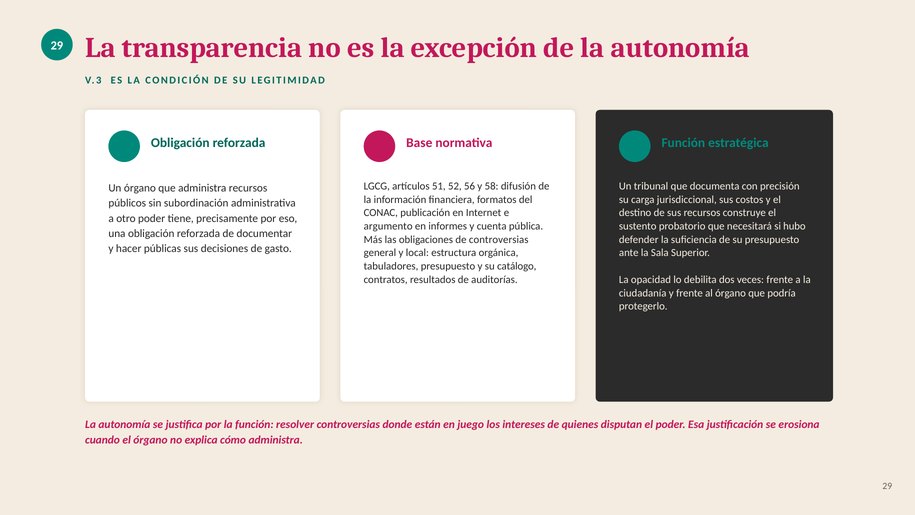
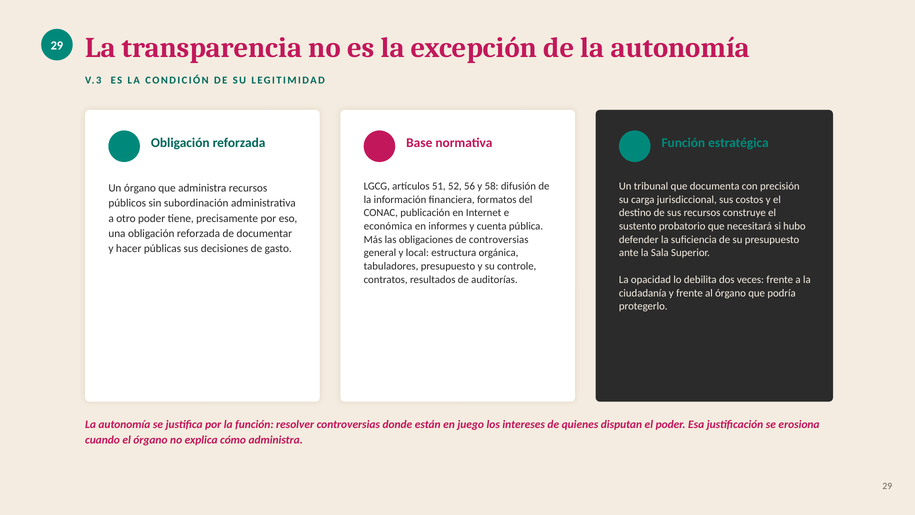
argumento: argumento -> económica
catálogo: catálogo -> controle
